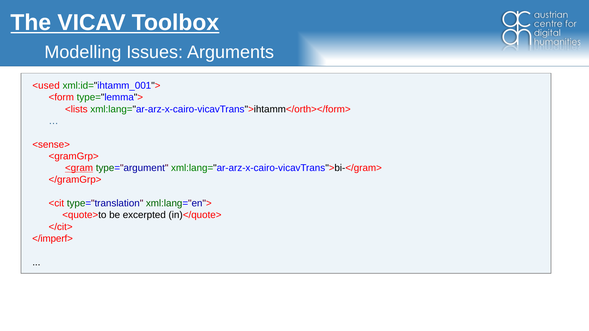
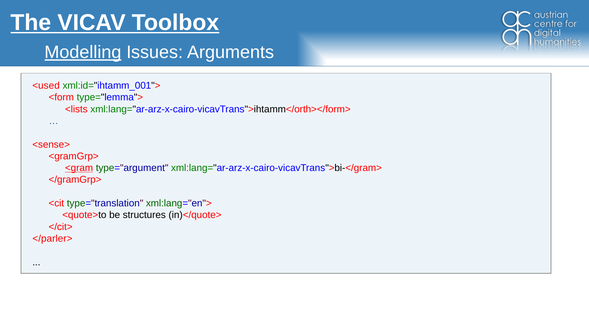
Modelling underline: none -> present
excerpted: excerpted -> structures
</imperf>: </imperf> -> </parler>
